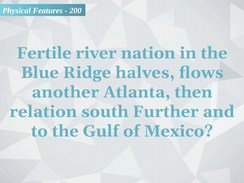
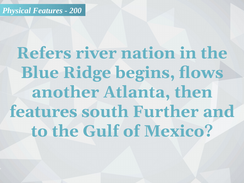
Fertile: Fertile -> Refers
halves: halves -> begins
relation at (43, 112): relation -> features
